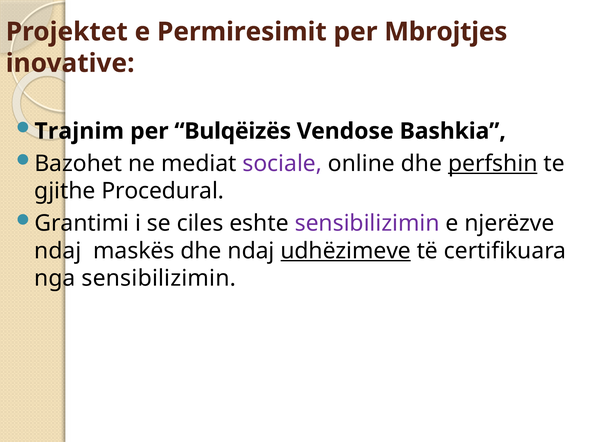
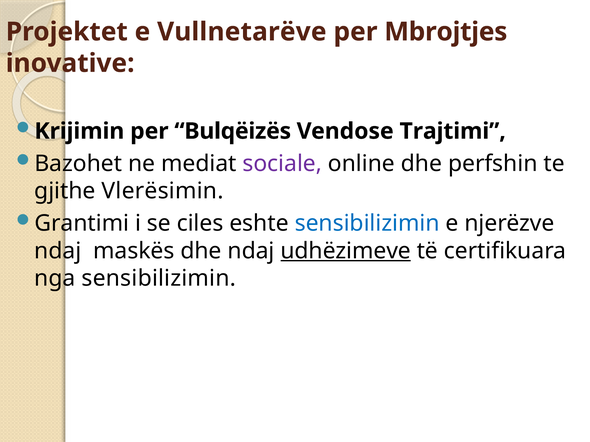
Permiresimit: Permiresimit -> Vullnetarëve
Trajnim: Trajnim -> Krijimin
Bashkia: Bashkia -> Trajtimi
perfshin underline: present -> none
Procedural: Procedural -> Vlerësimin
sensibilizimin at (367, 224) colour: purple -> blue
